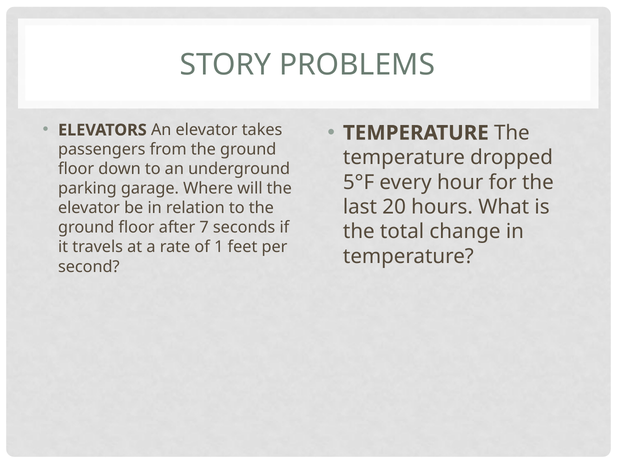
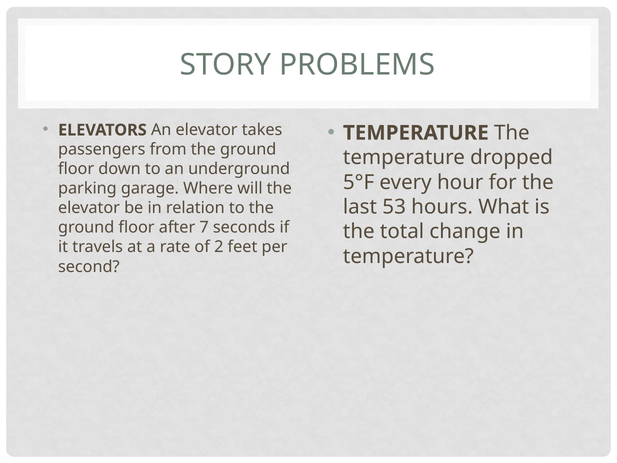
20: 20 -> 53
1: 1 -> 2
